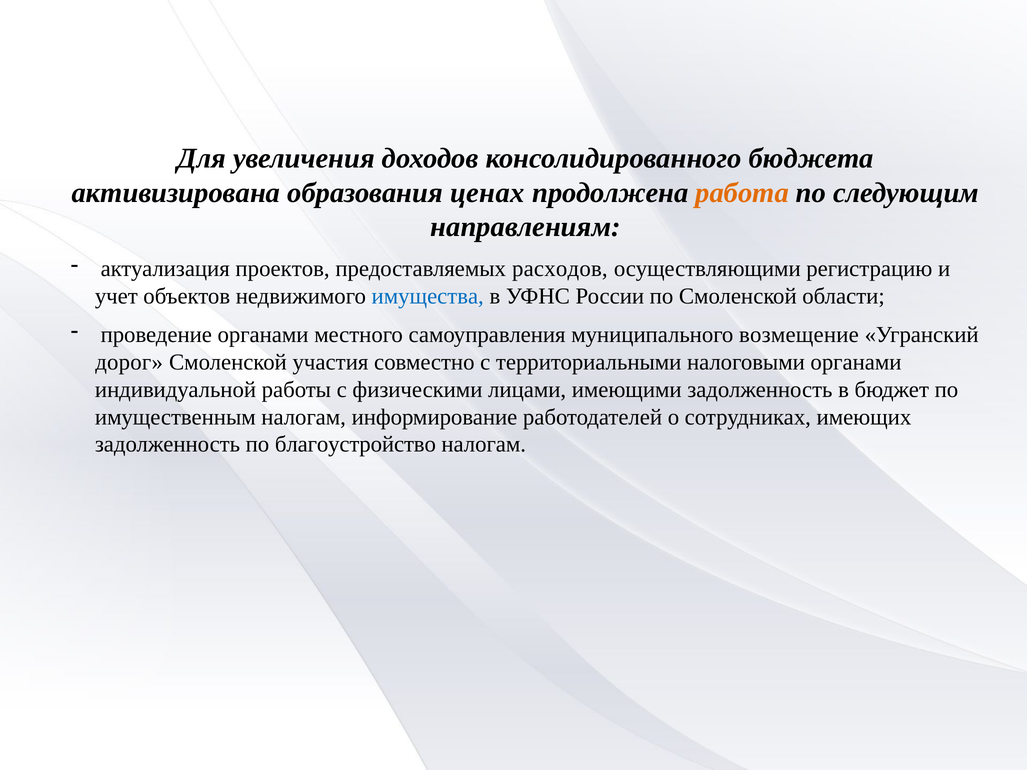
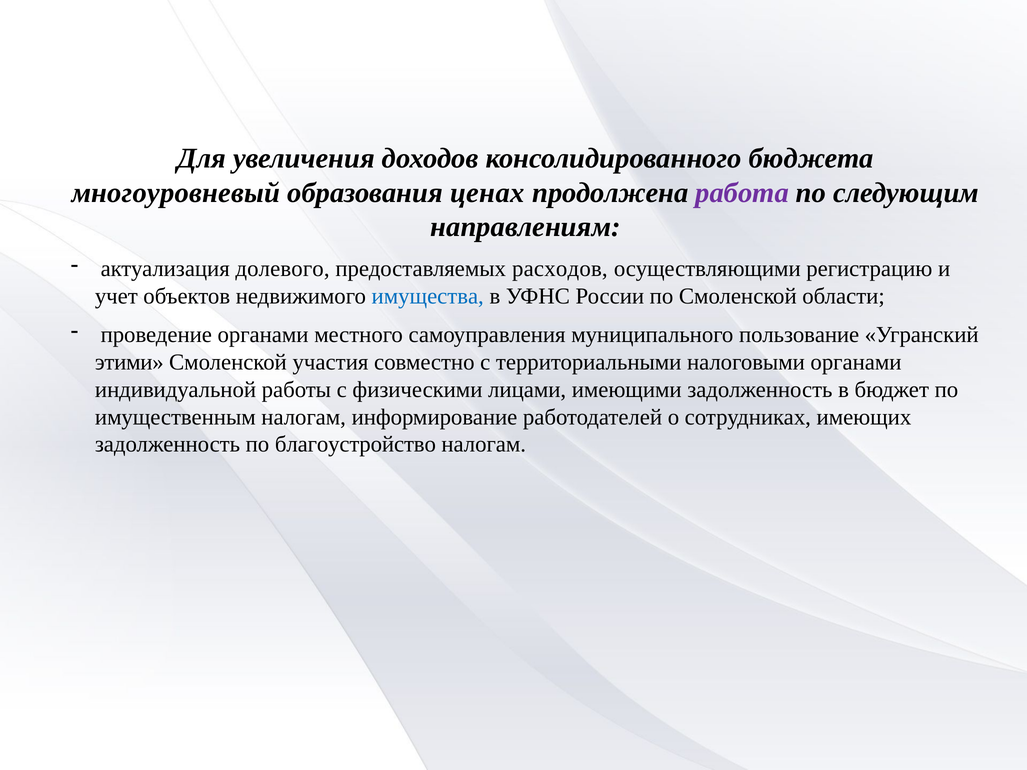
активизирована: активизирована -> многоуровневый
работа colour: orange -> purple
проектов: проектов -> долевого
возмещение: возмещение -> пользование
дорог: дорог -> этими
